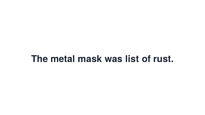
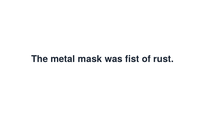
list: list -> fist
